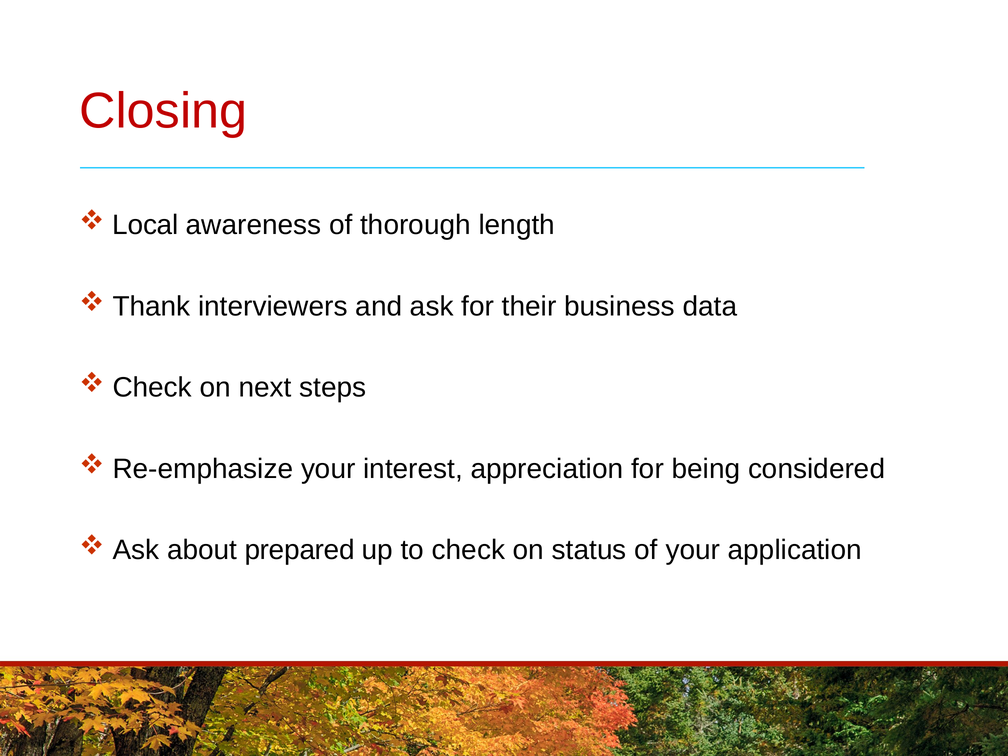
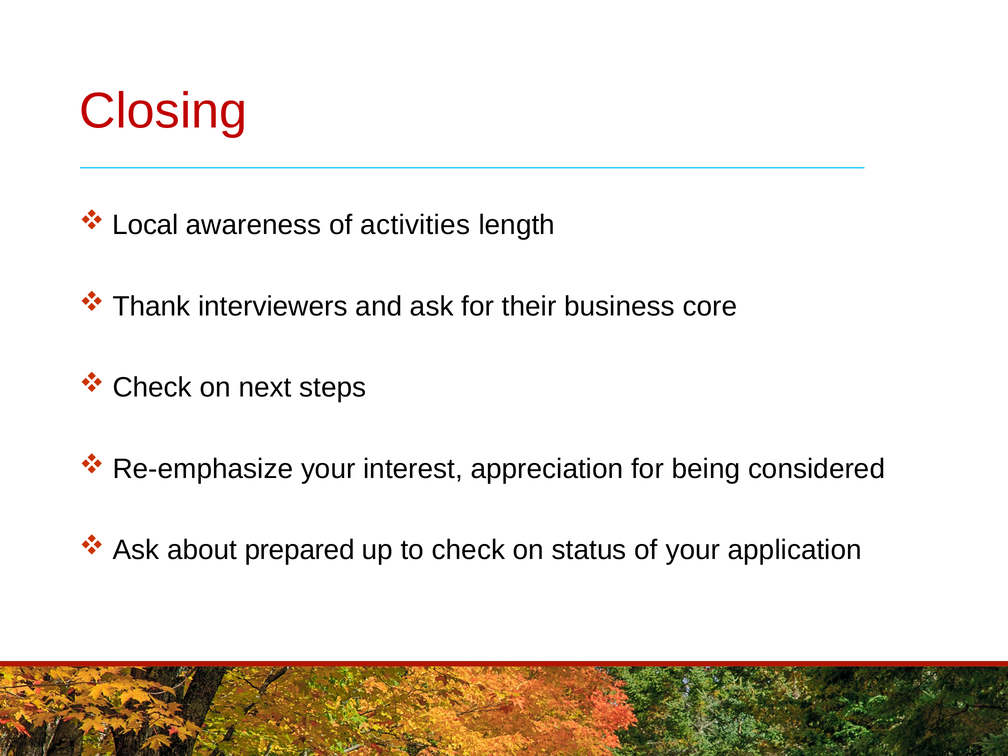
thorough: thorough -> activities
data: data -> core
